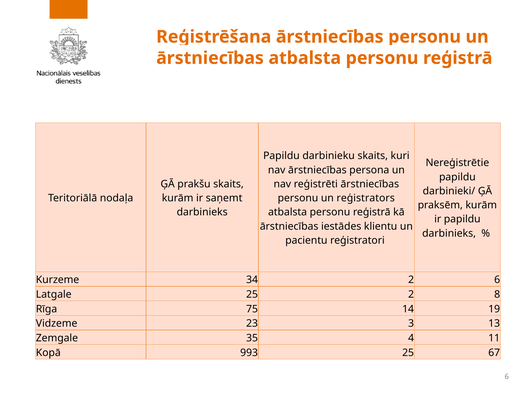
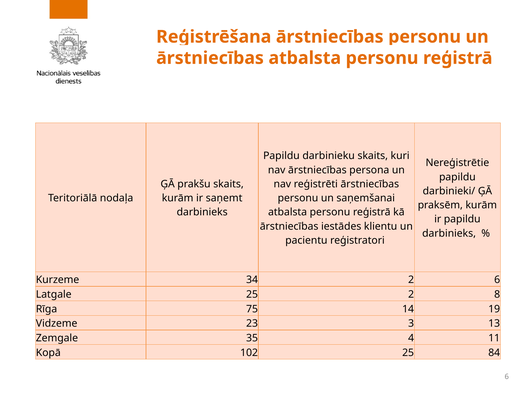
reģistrators: reģistrators -> saņemšanai
993: 993 -> 102
67: 67 -> 84
